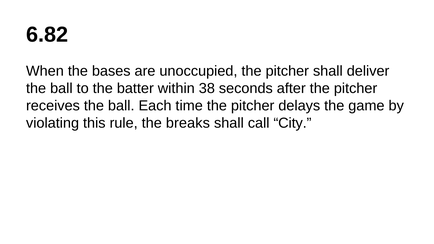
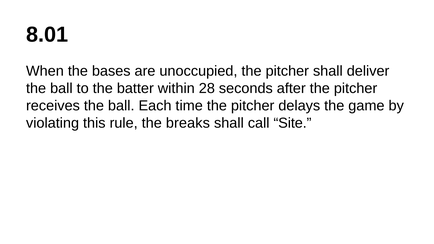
6.82: 6.82 -> 8.01
38: 38 -> 28
City: City -> Site
